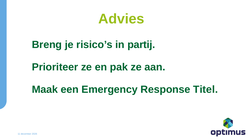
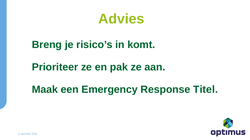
partij: partij -> komt
